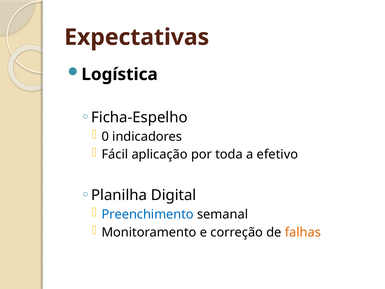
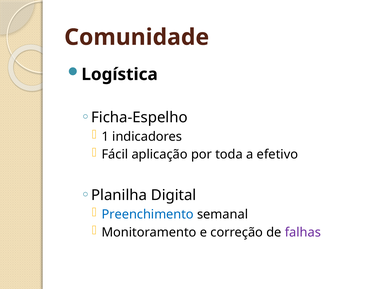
Expectativas: Expectativas -> Comunidade
0: 0 -> 1
falhas colour: orange -> purple
